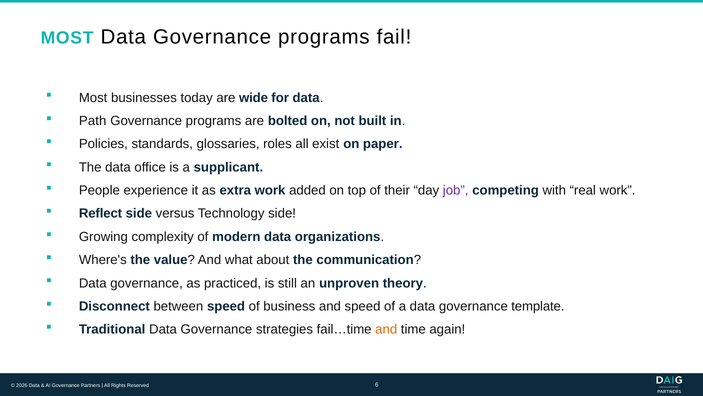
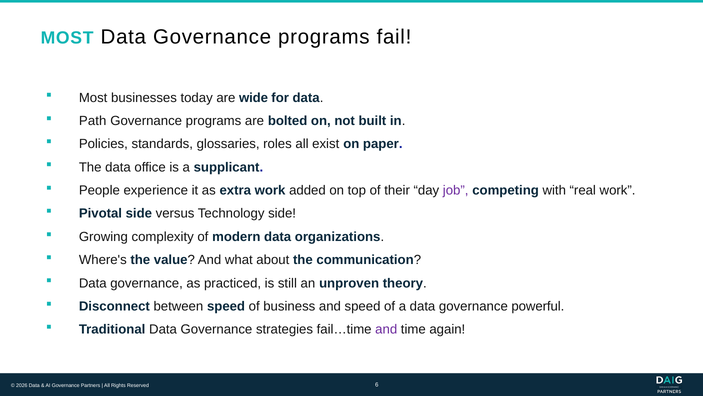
Reflect: Reflect -> Pivotal
template: template -> powerful
and at (386, 329) colour: orange -> purple
